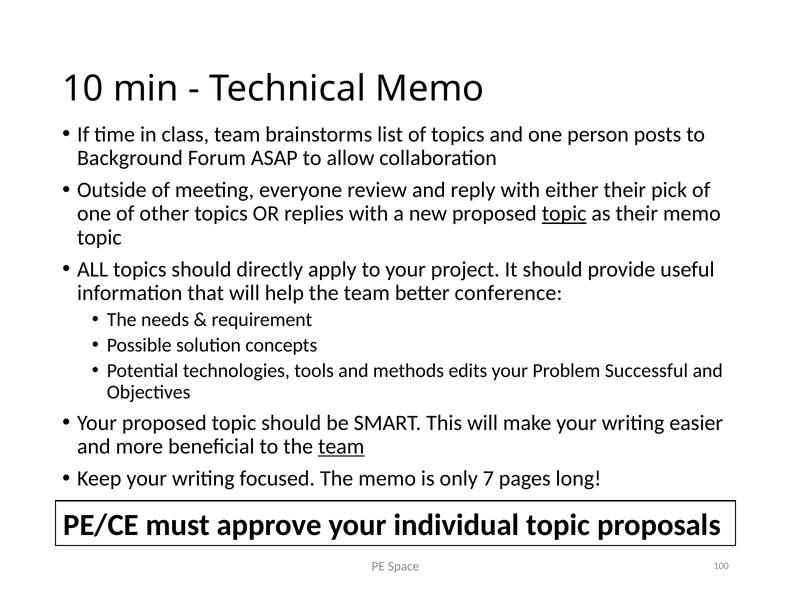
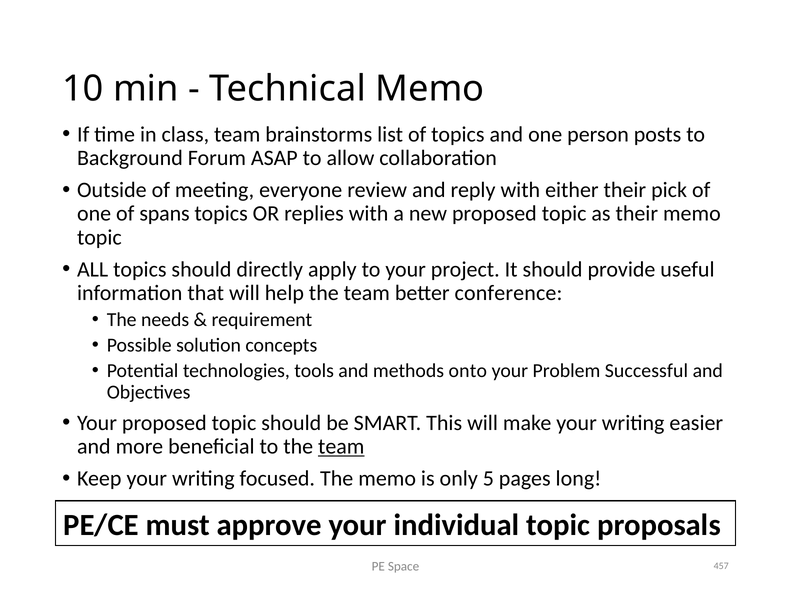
other: other -> spans
topic at (564, 214) underline: present -> none
edits: edits -> onto
7: 7 -> 5
100: 100 -> 457
